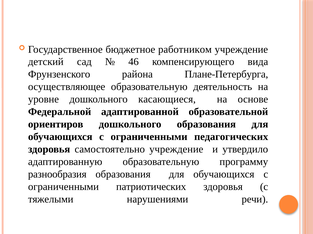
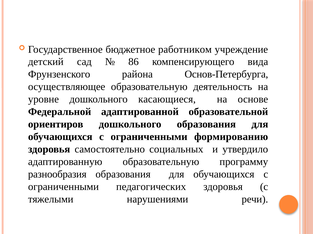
46: 46 -> 86
Плане-Петербурга: Плане-Петербурга -> Основ-Петербурга
педагогических: педагогических -> формированию
самостоятельно учреждение: учреждение -> социальных
патриотических: патриотических -> педагогических
